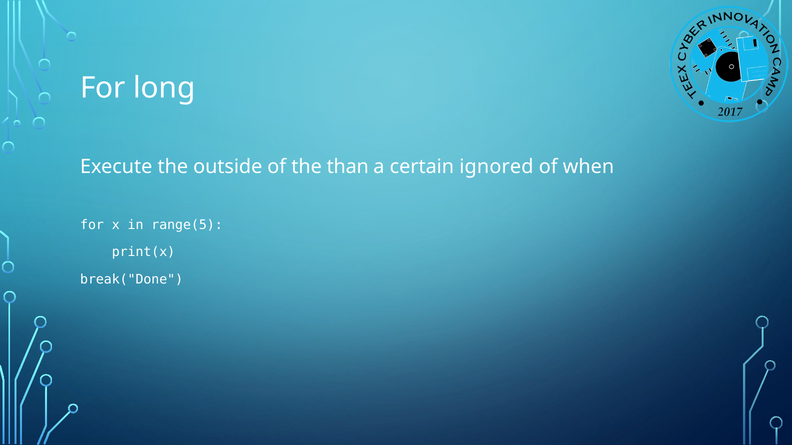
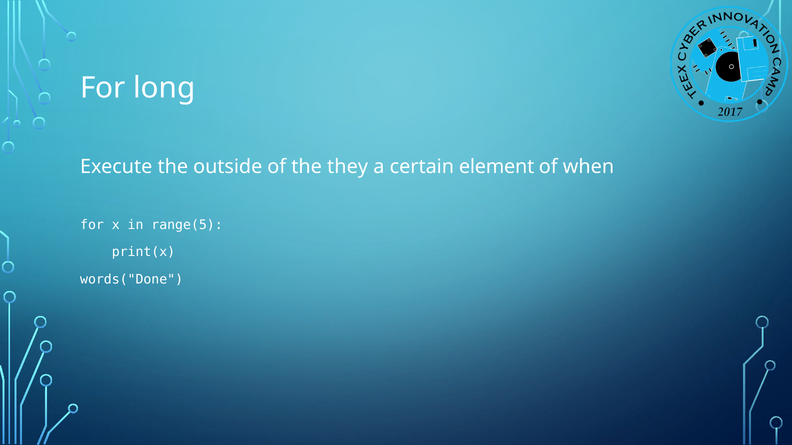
than: than -> they
ignored: ignored -> element
break("Done: break("Done -> words("Done
